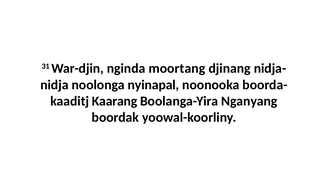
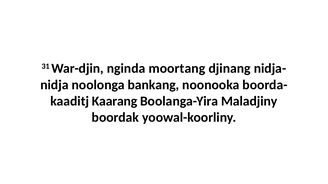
nyinapal: nyinapal -> bankang
Nganyang: Nganyang -> Maladjiny
